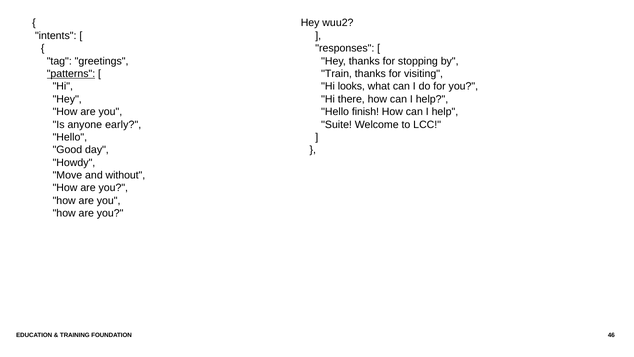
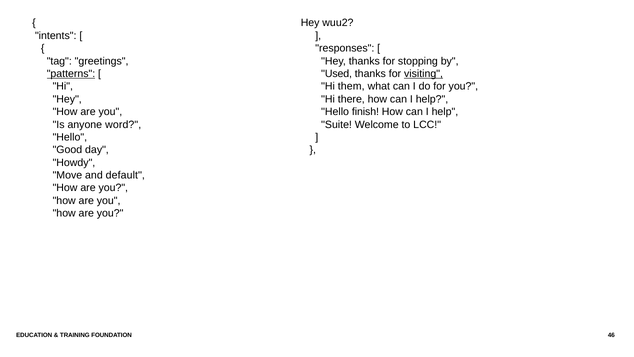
Train: Train -> Used
visiting underline: none -> present
looks: looks -> them
early: early -> word
without: without -> default
